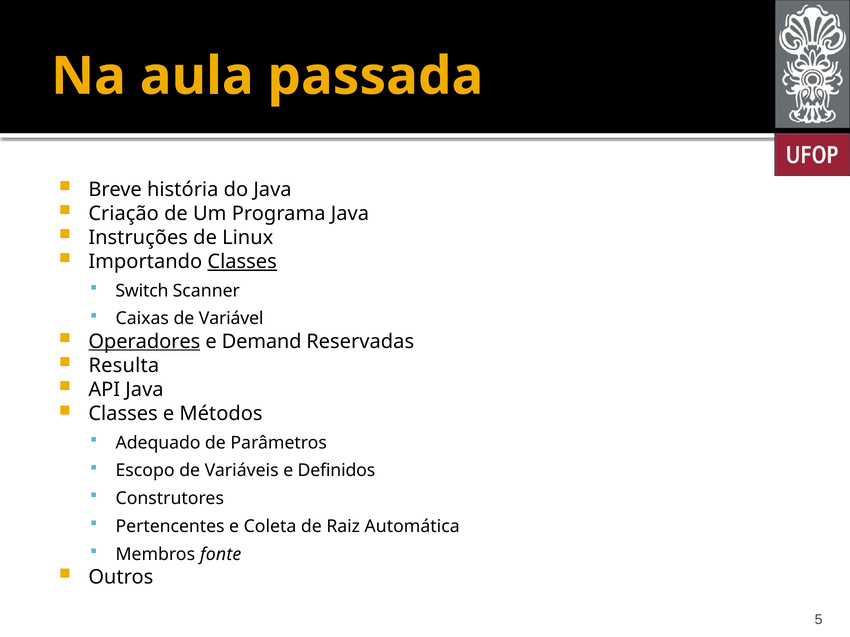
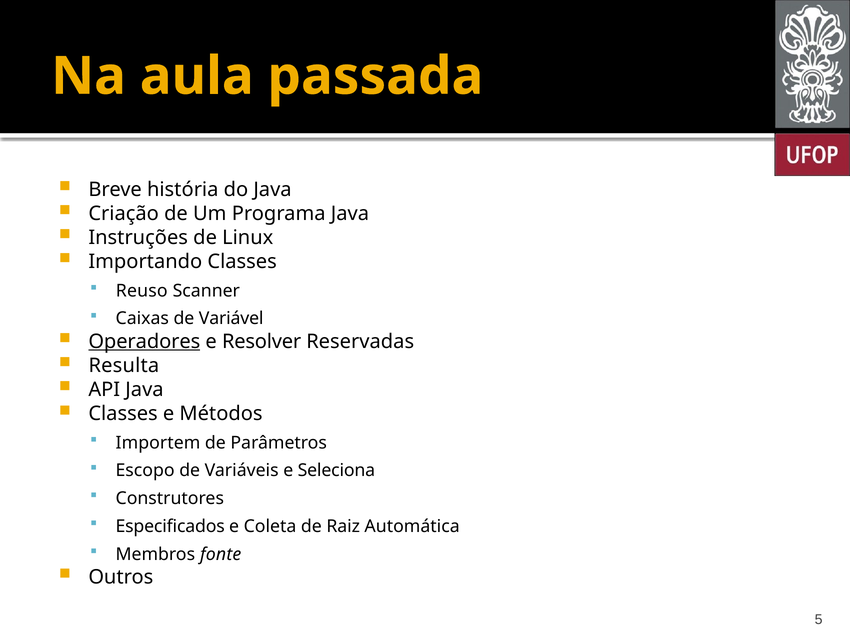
Classes at (242, 262) underline: present -> none
Switch: Switch -> Reuso
Demand: Demand -> Resolver
Adequado: Adequado -> Importem
Definidos: Definidos -> Seleciona
Pertencentes: Pertencentes -> Especificados
